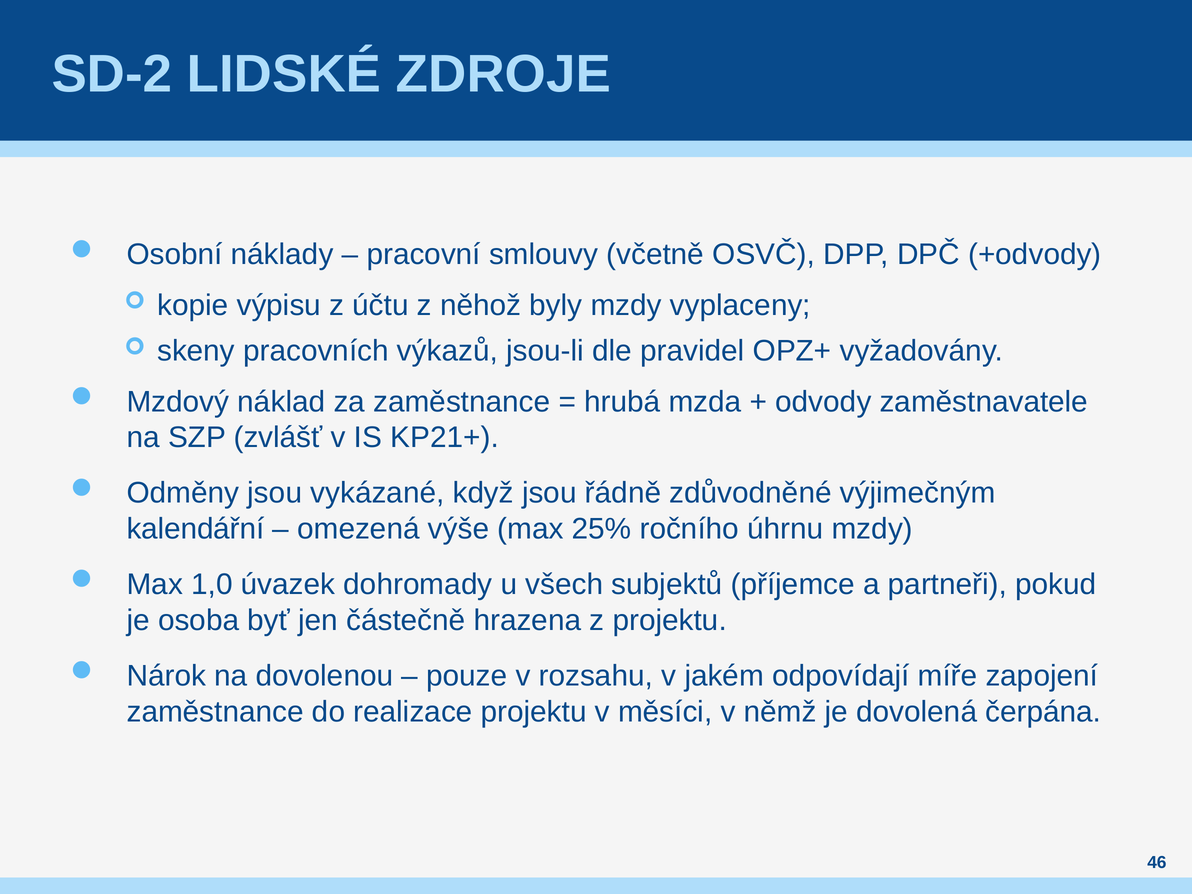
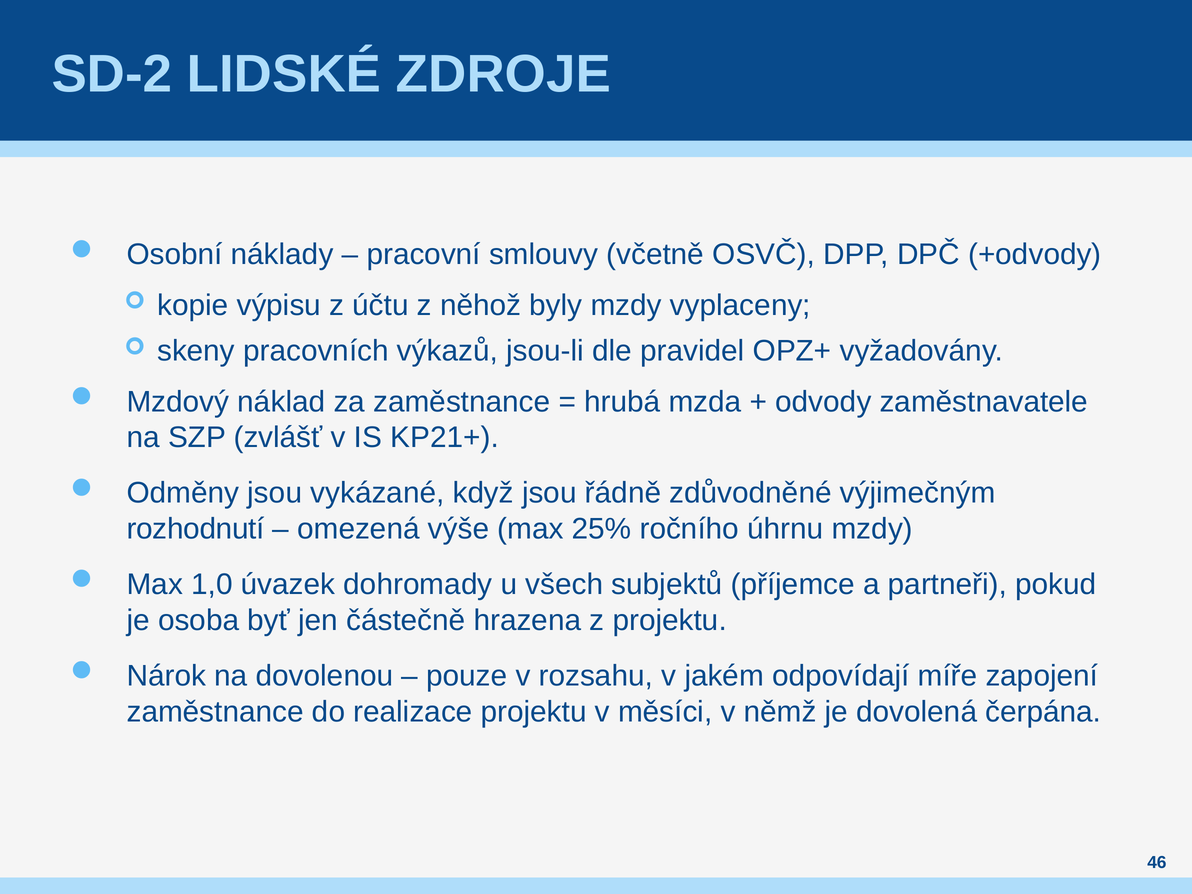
kalendářní: kalendářní -> rozhodnutí
